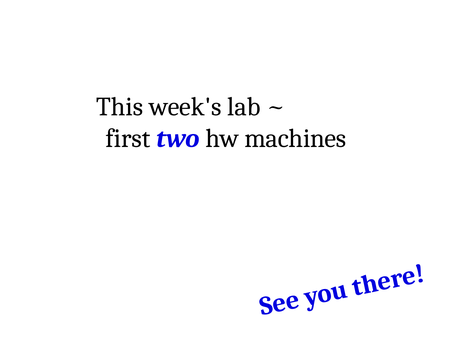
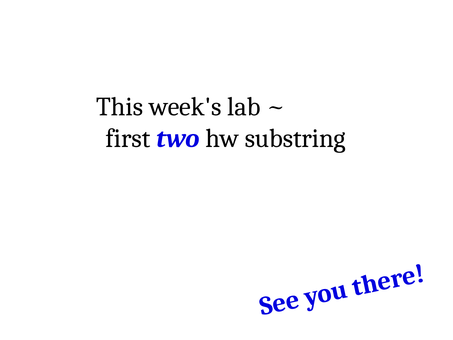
machines: machines -> substring
